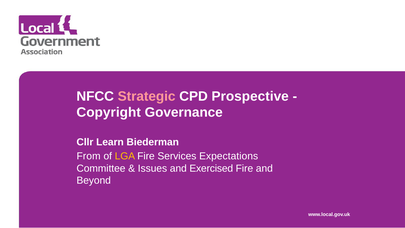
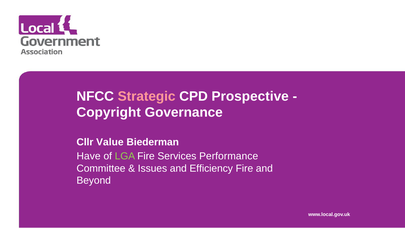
Learn: Learn -> Value
From: From -> Have
LGA colour: yellow -> light green
Expectations: Expectations -> Performance
Exercised: Exercised -> Efficiency
